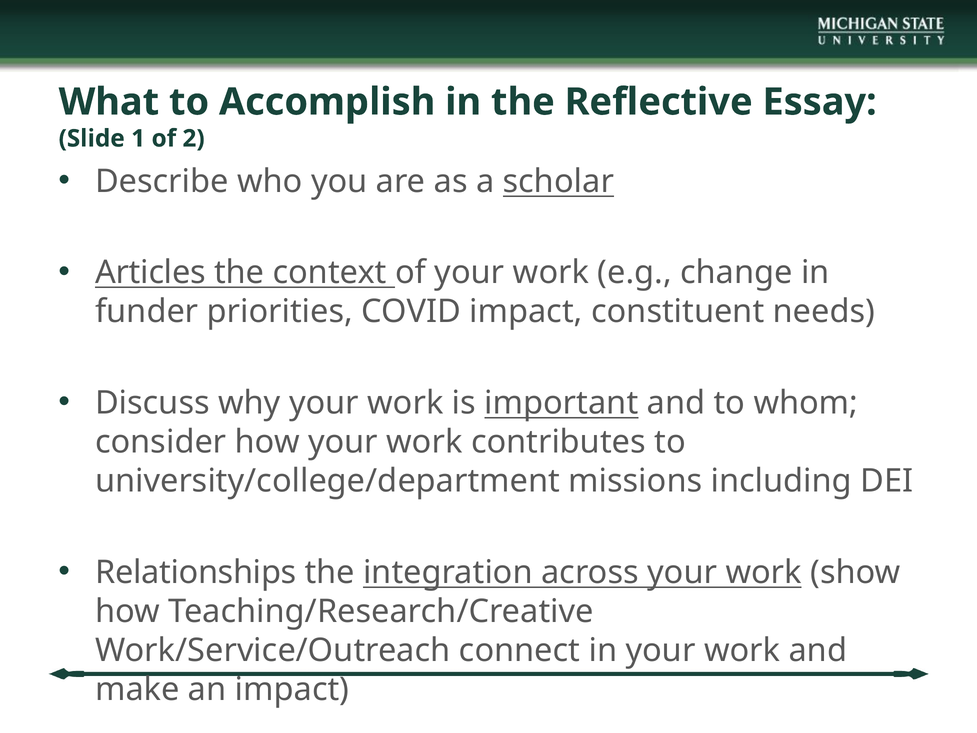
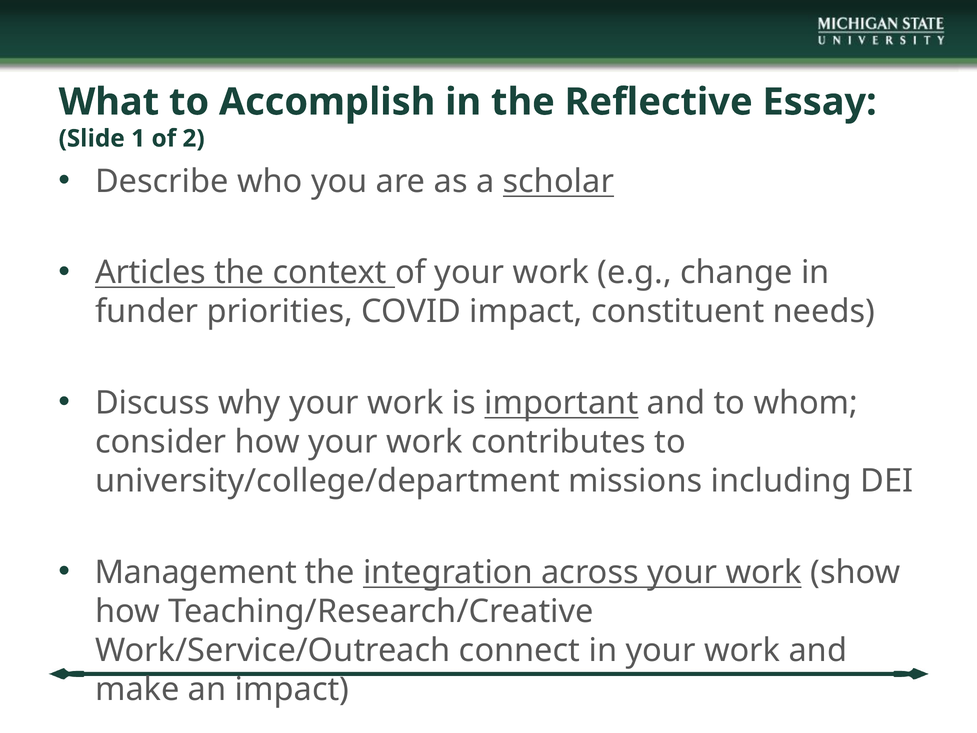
Relationships: Relationships -> Management
